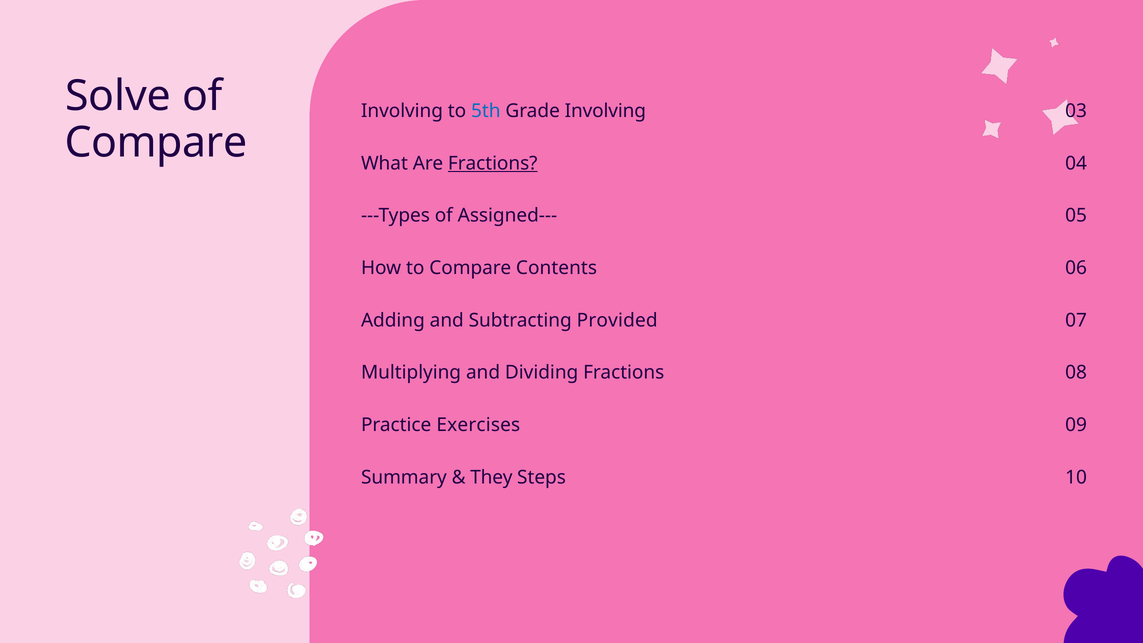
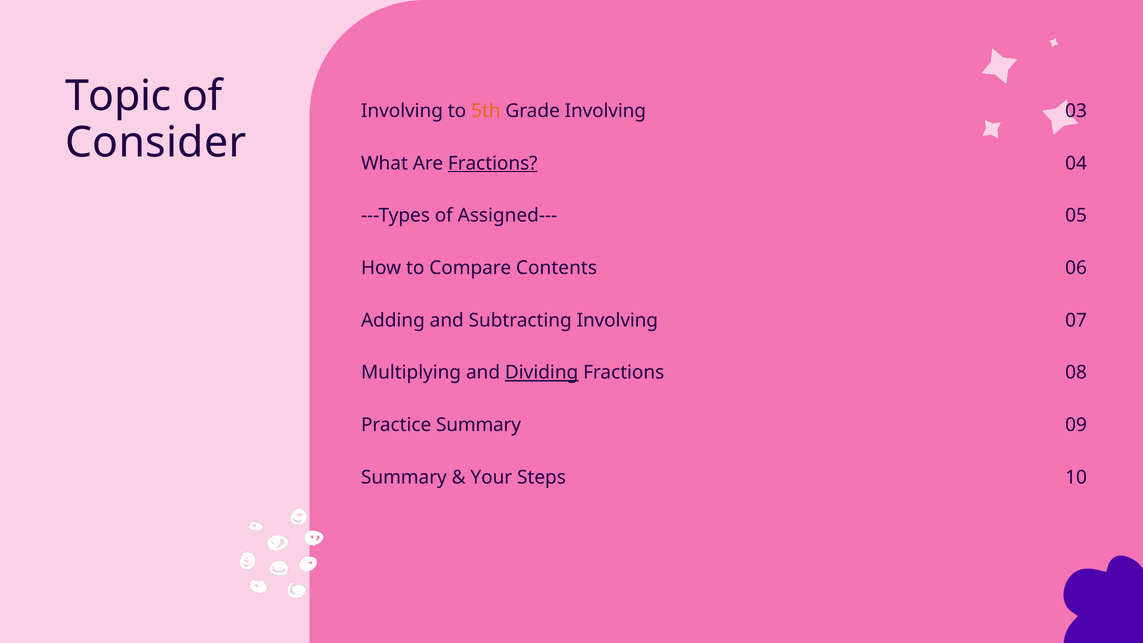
Solve: Solve -> Topic
5th colour: blue -> orange
Compare at (156, 142): Compare -> Consider
Subtracting Provided: Provided -> Involving
Dividing underline: none -> present
Practice Exercises: Exercises -> Summary
They: They -> Your
